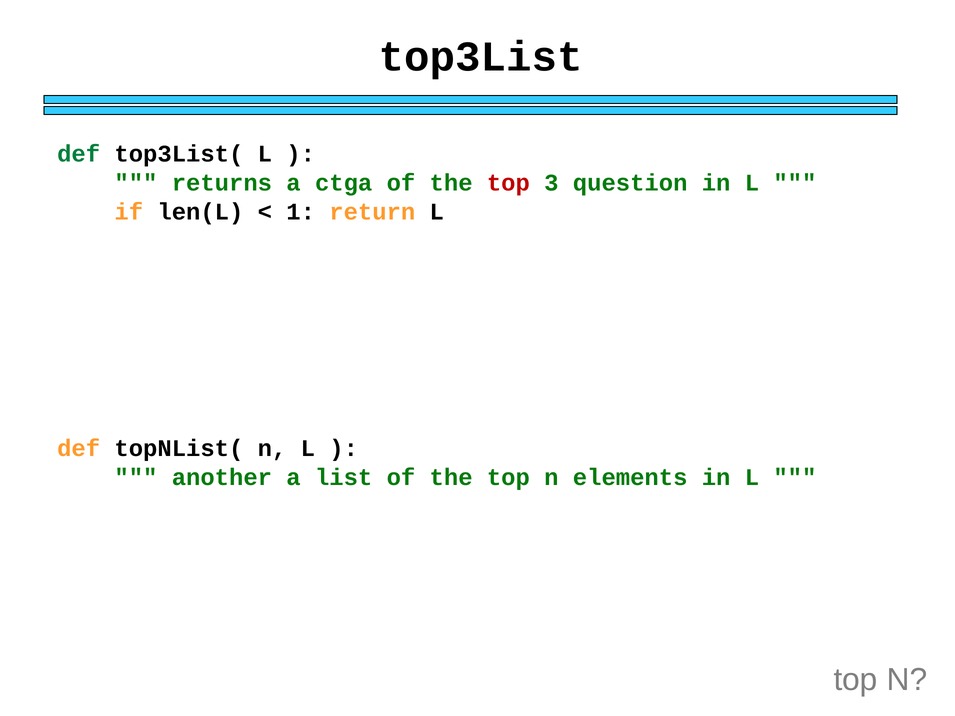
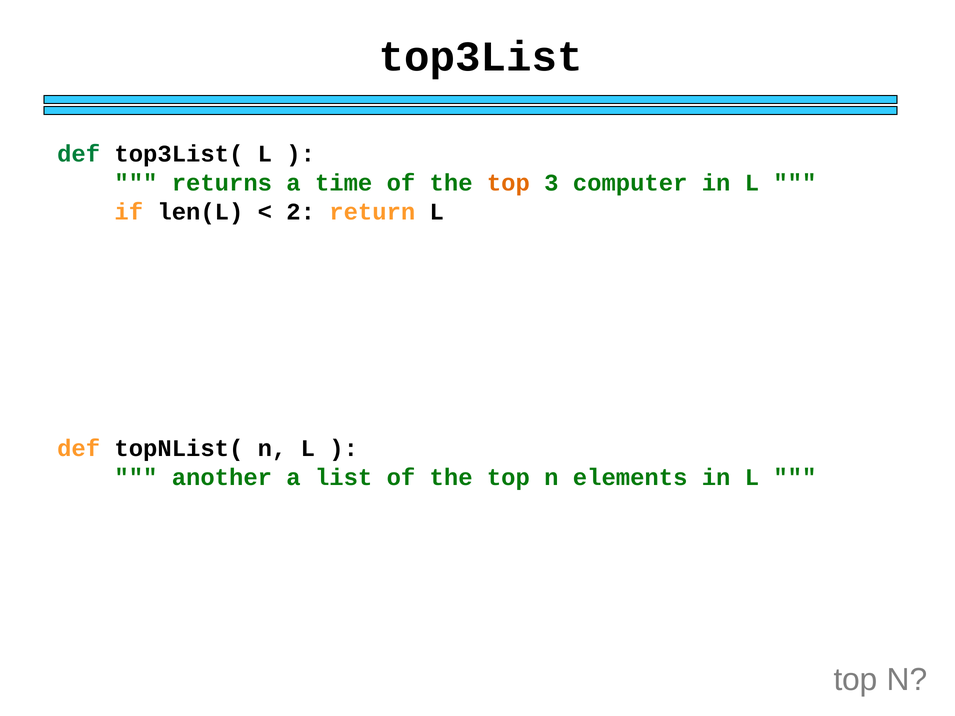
ctga: ctga -> time
top at (508, 183) colour: red -> orange
question: question -> computer
1: 1 -> 2
